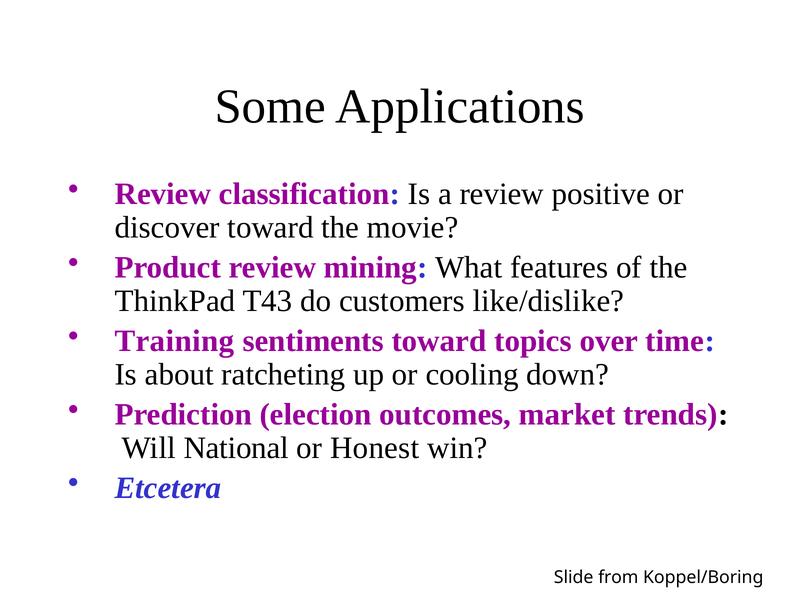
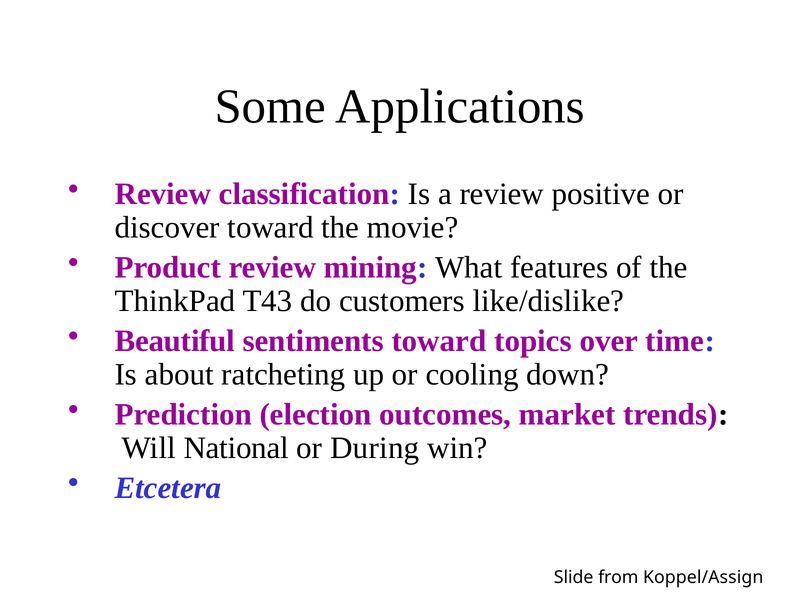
Training: Training -> Beautiful
Honest: Honest -> During
Koppel/Boring: Koppel/Boring -> Koppel/Assign
